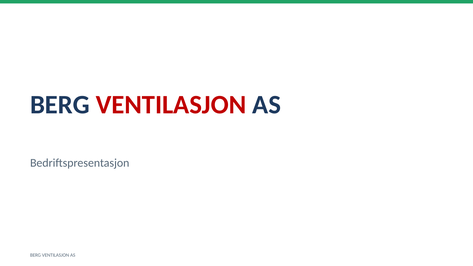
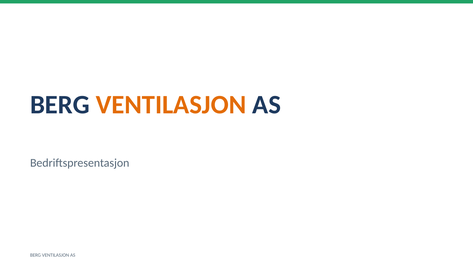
VENTILASJON at (171, 105) colour: red -> orange
